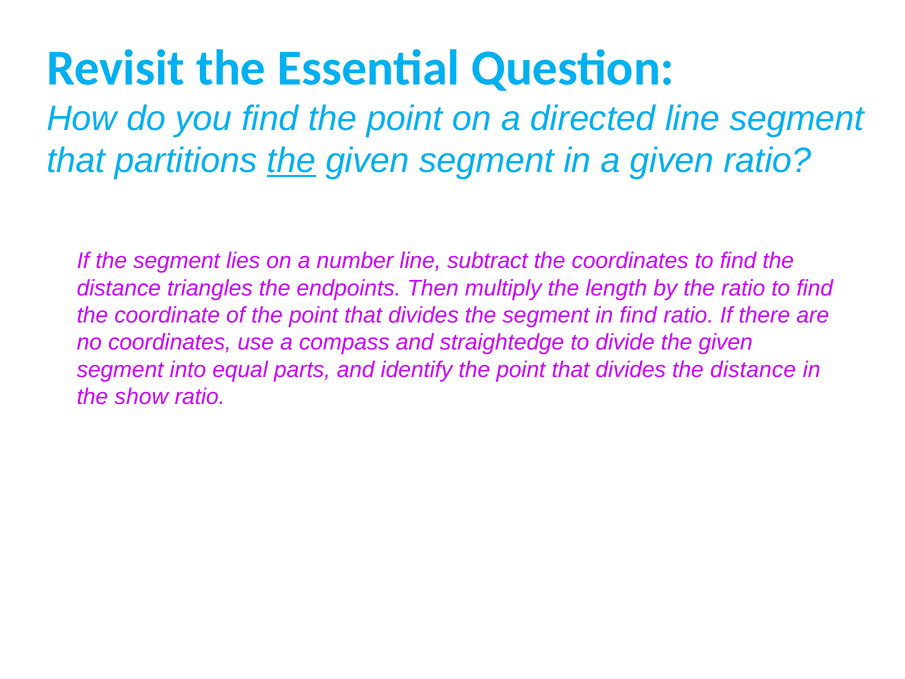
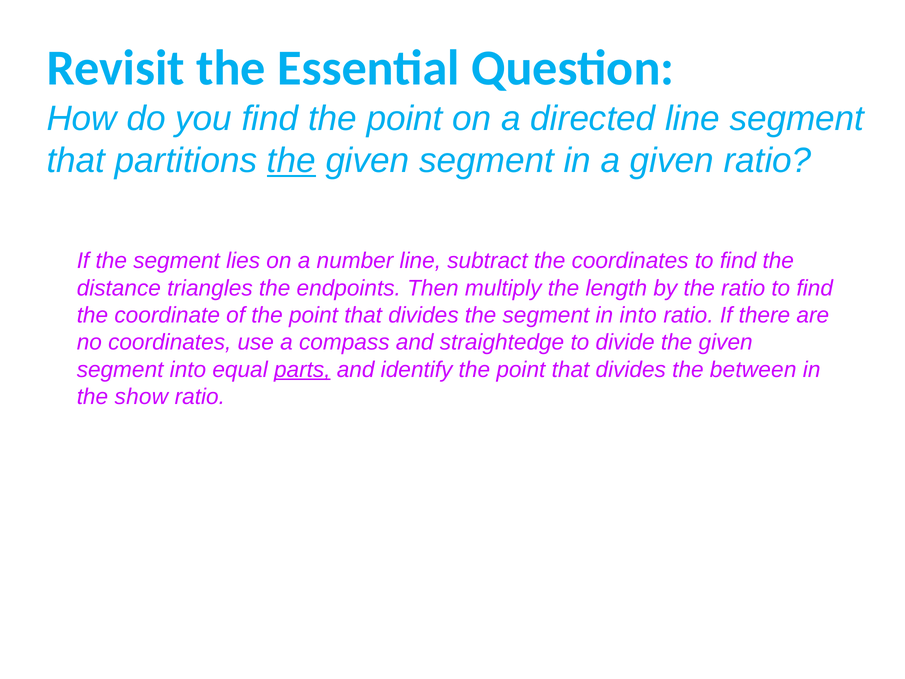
in find: find -> into
parts underline: none -> present
divides the distance: distance -> between
